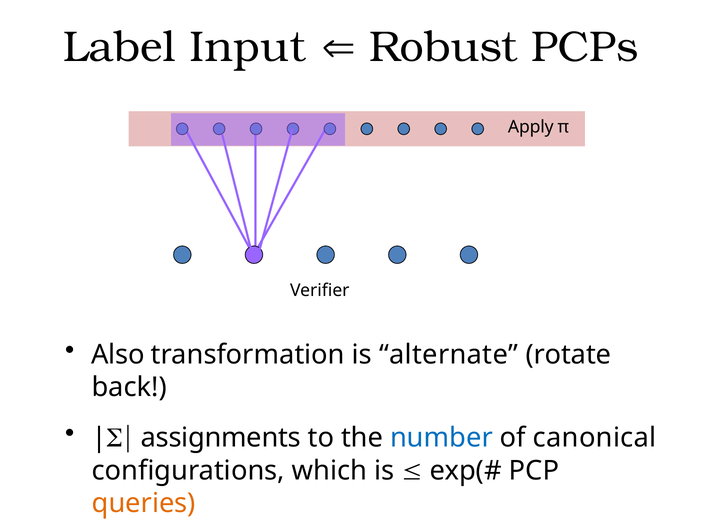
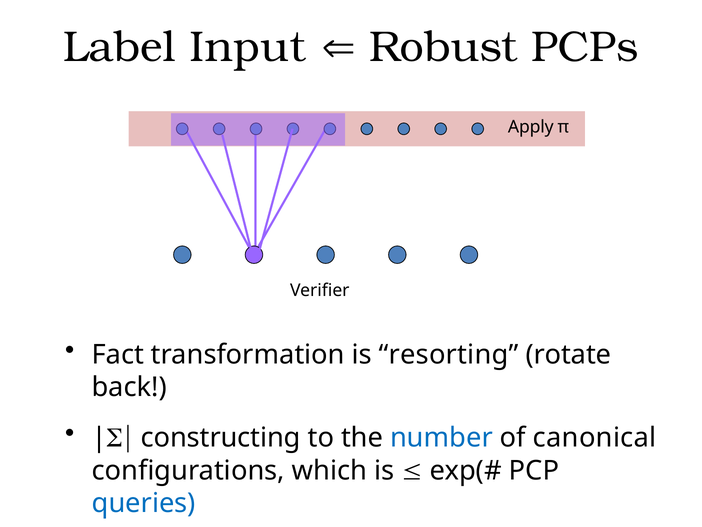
Also: Also -> Fact
alternate: alternate -> resorting
assignments: assignments -> constructing
queries at (144, 503) colour: orange -> blue
